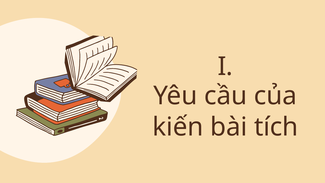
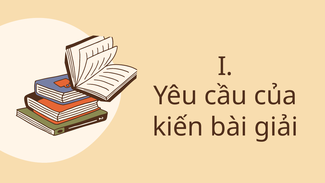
tích: tích -> giải
